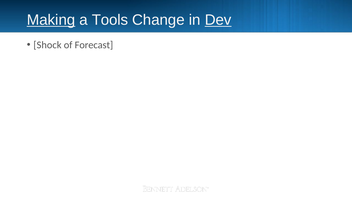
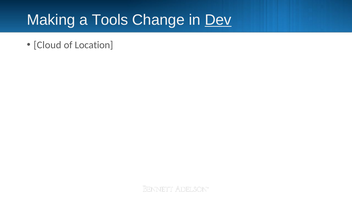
Making underline: present -> none
Shock: Shock -> Cloud
Forecast: Forecast -> Location
